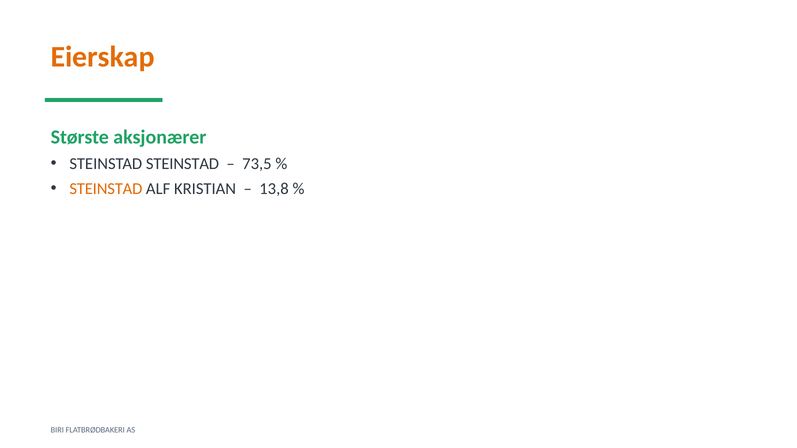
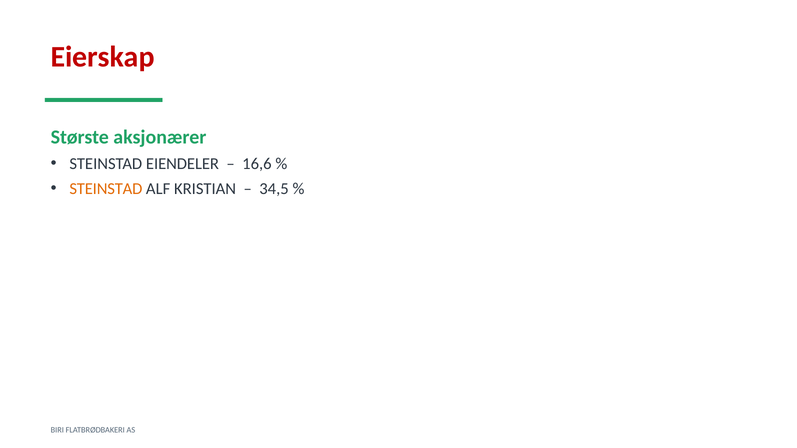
Eierskap colour: orange -> red
STEINSTAD STEINSTAD: STEINSTAD -> EIENDELER
73,5: 73,5 -> 16,6
13,8: 13,8 -> 34,5
